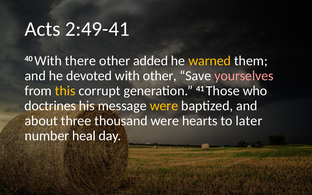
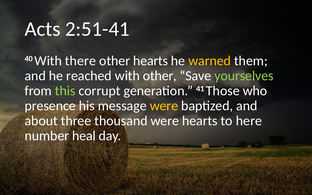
2:49-41: 2:49-41 -> 2:51-41
other added: added -> hearts
devoted: devoted -> reached
yourselves colour: pink -> light green
this colour: yellow -> light green
doctrines: doctrines -> presence
later: later -> here
